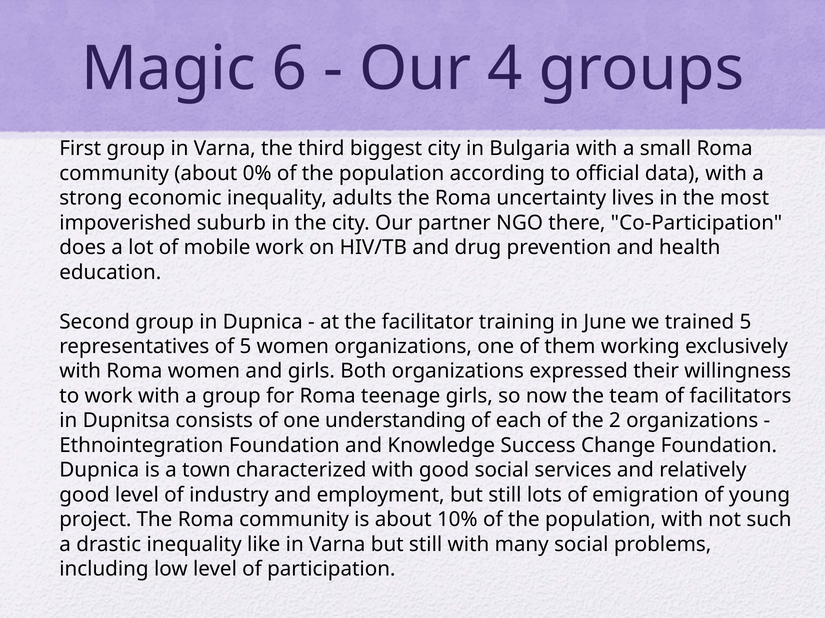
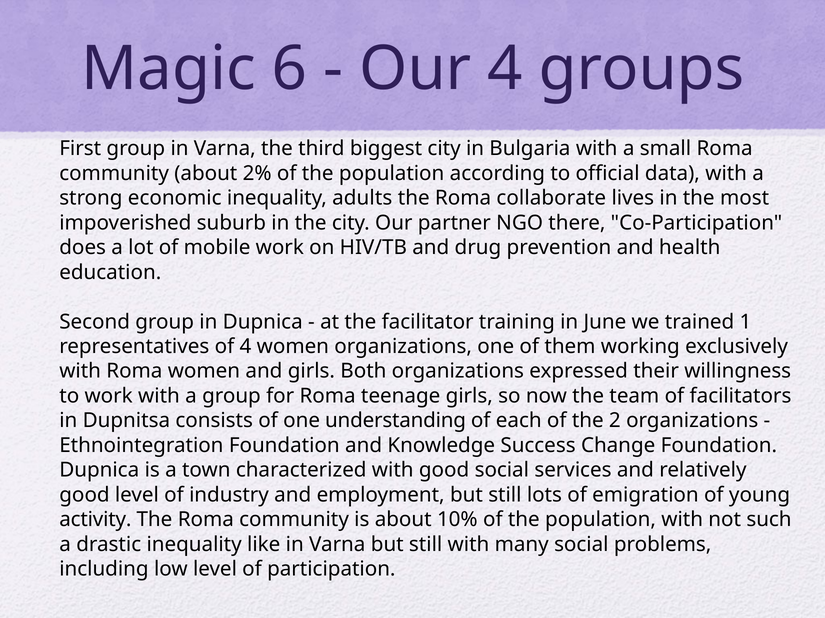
0%: 0% -> 2%
uncertainty: uncertainty -> collaborate
trained 5: 5 -> 1
of 5: 5 -> 4
project: project -> activity
